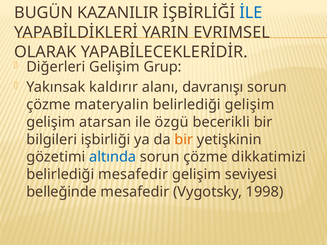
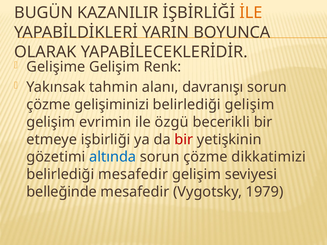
İLE colour: blue -> orange
EVRIMSEL: EVRIMSEL -> BOYUNCA
Diğerleri: Diğerleri -> Gelişime
Grup: Grup -> Renk
kaldırır: kaldırır -> tahmin
materyalin: materyalin -> gelişiminizi
atarsan: atarsan -> evrimin
bilgileri: bilgileri -> etmeye
bir at (184, 140) colour: orange -> red
1998: 1998 -> 1979
